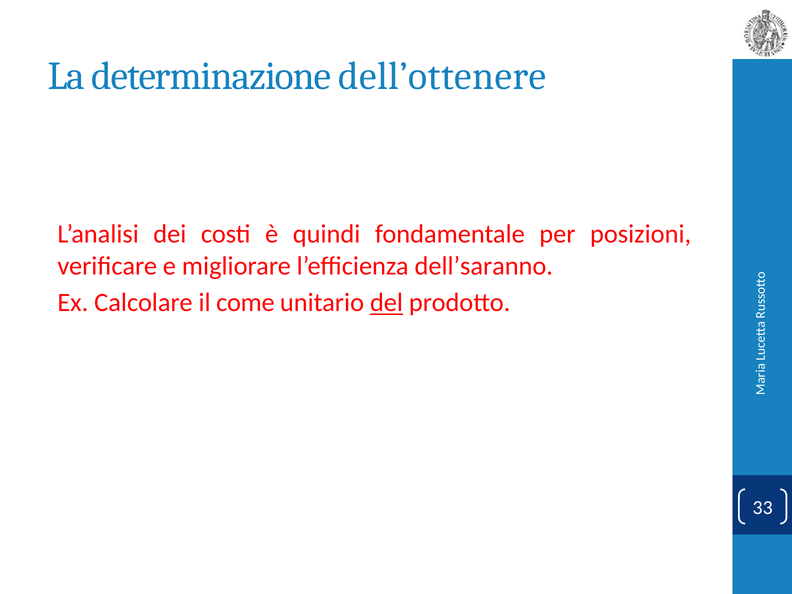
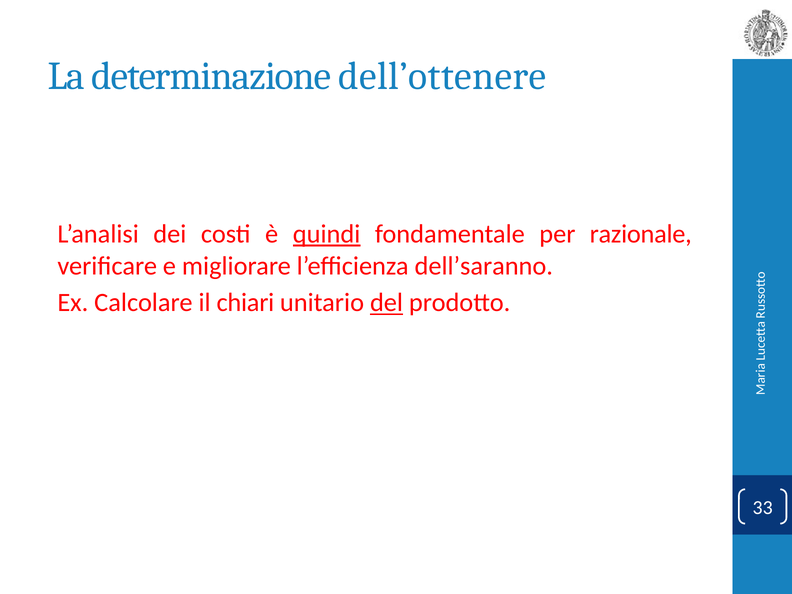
quindi underline: none -> present
posizioni: posizioni -> razionale
come: come -> chiari
